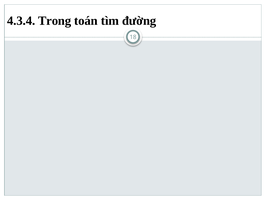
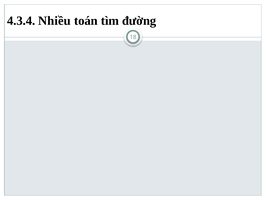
Trong: Trong -> Nhiều
